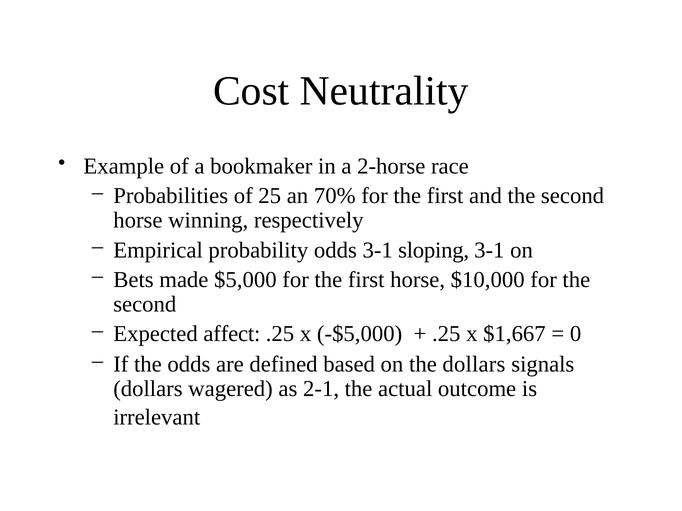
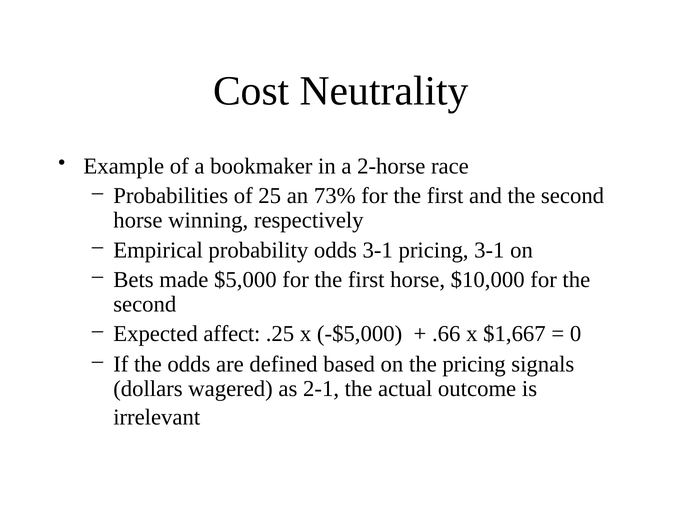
70%: 70% -> 73%
3-1 sloping: sloping -> pricing
.25 at (446, 334): .25 -> .66
the dollars: dollars -> pricing
